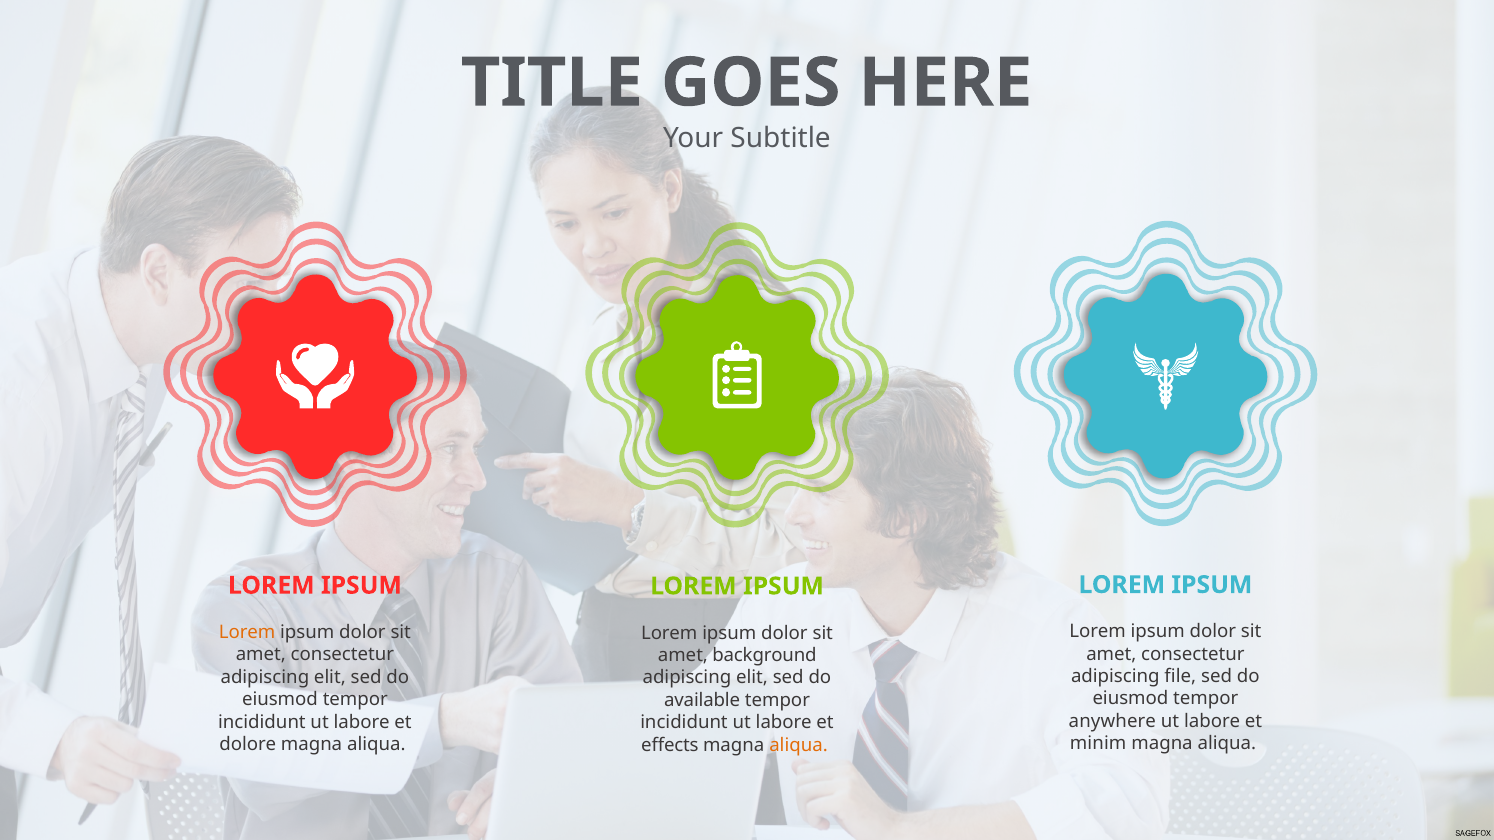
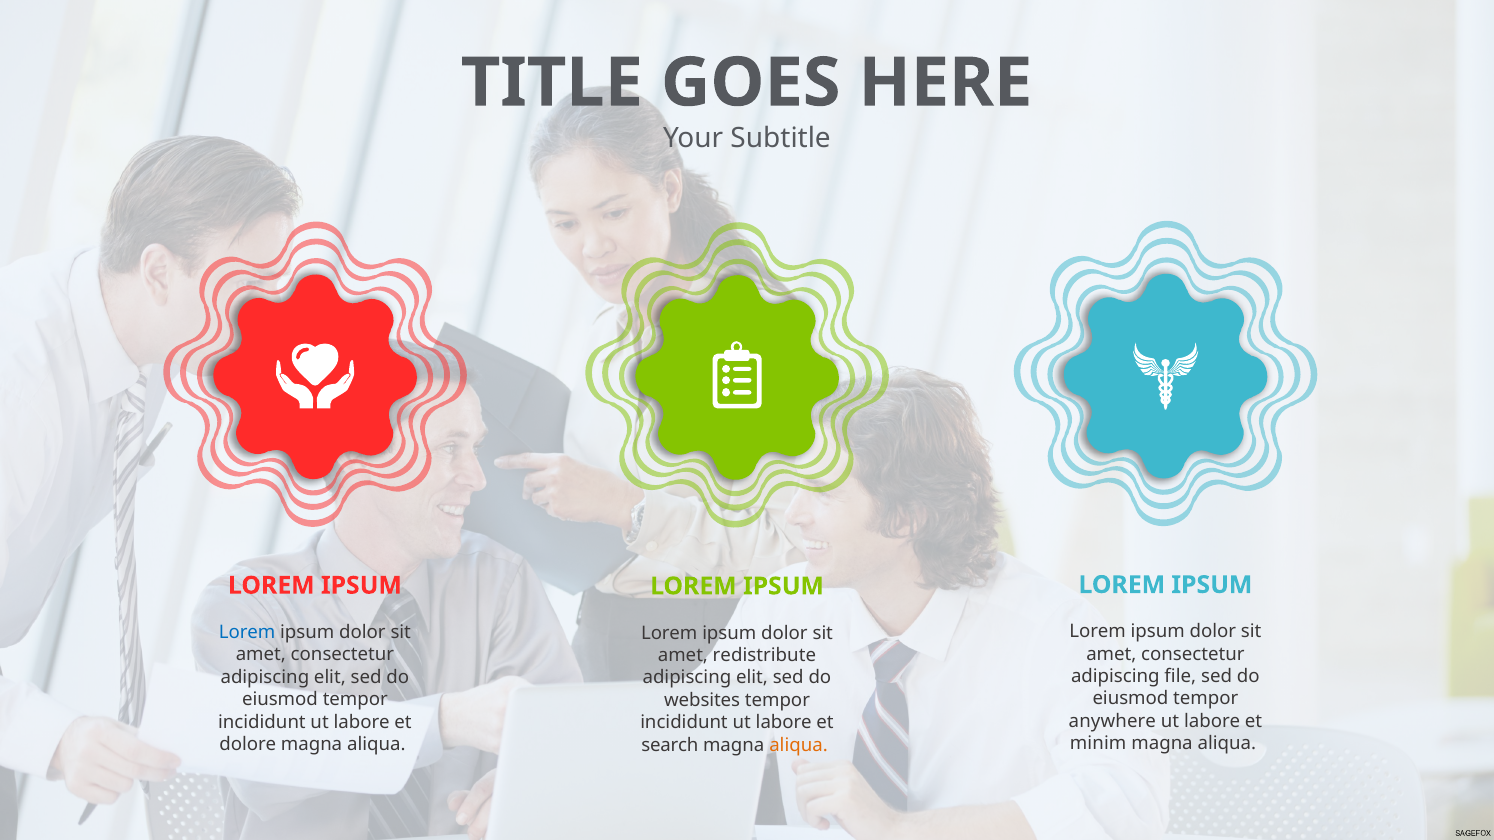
Lorem at (247, 633) colour: orange -> blue
background: background -> redistribute
available: available -> websites
effects: effects -> search
